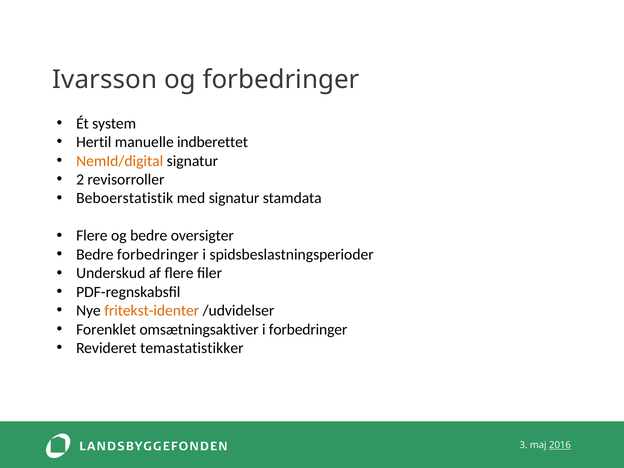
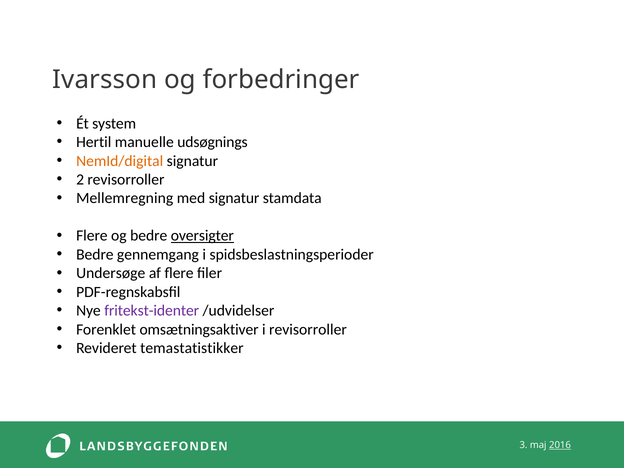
indberettet: indberettet -> udsøgnings
Beboerstatistik: Beboerstatistik -> Mellemregning
oversigter underline: none -> present
Bedre forbedringer: forbedringer -> gennemgang
Underskud: Underskud -> Undersøge
fritekst-identer colour: orange -> purple
i forbedringer: forbedringer -> revisorroller
